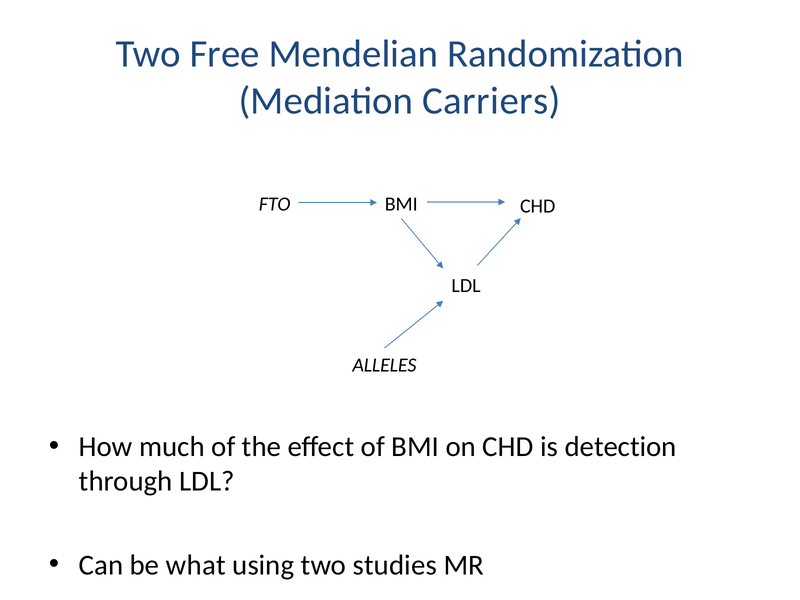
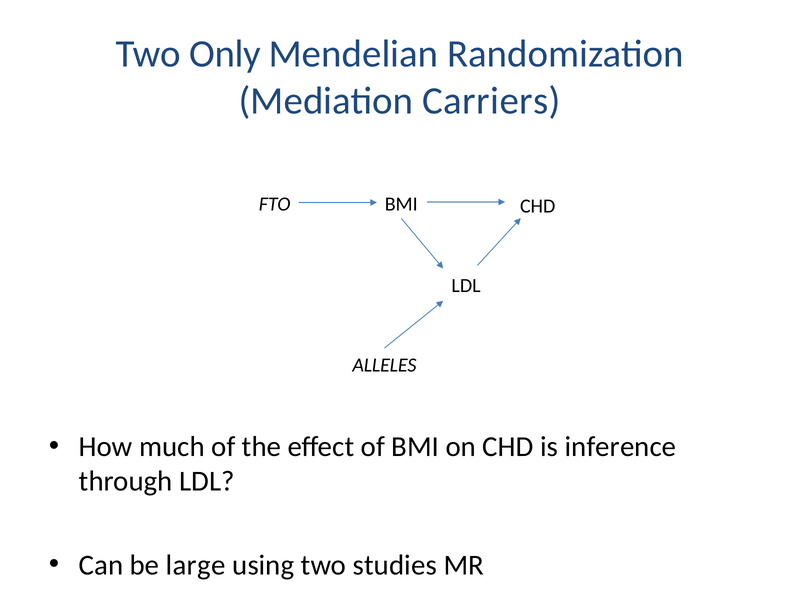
Free: Free -> Only
detection: detection -> inference
what: what -> large
